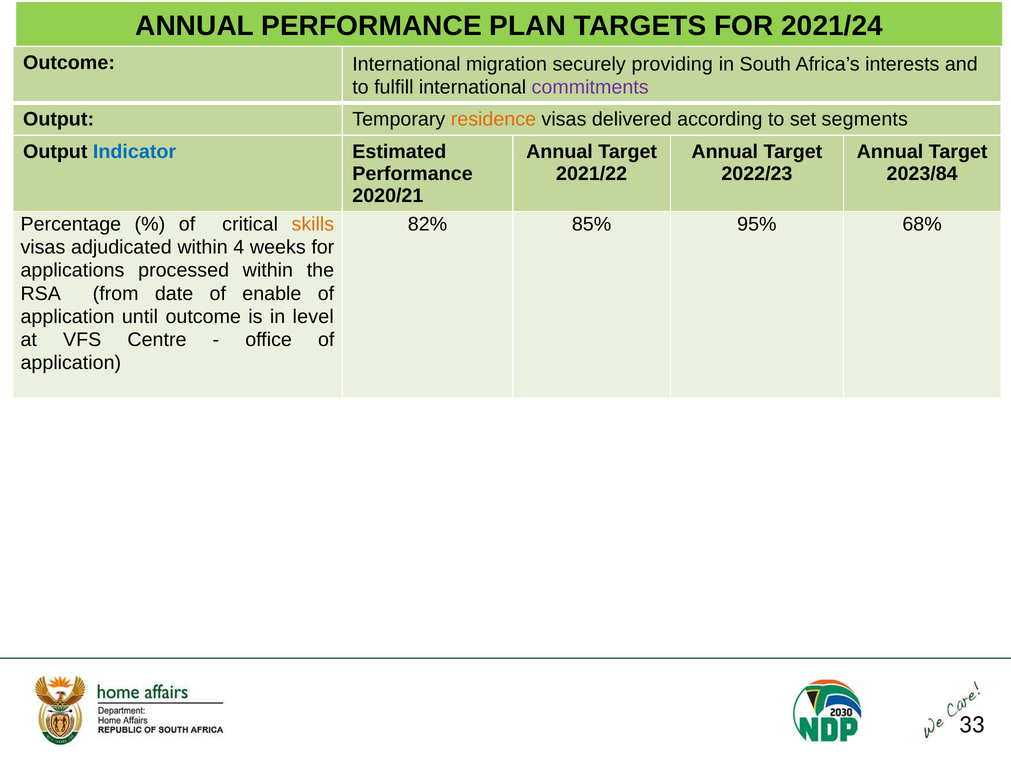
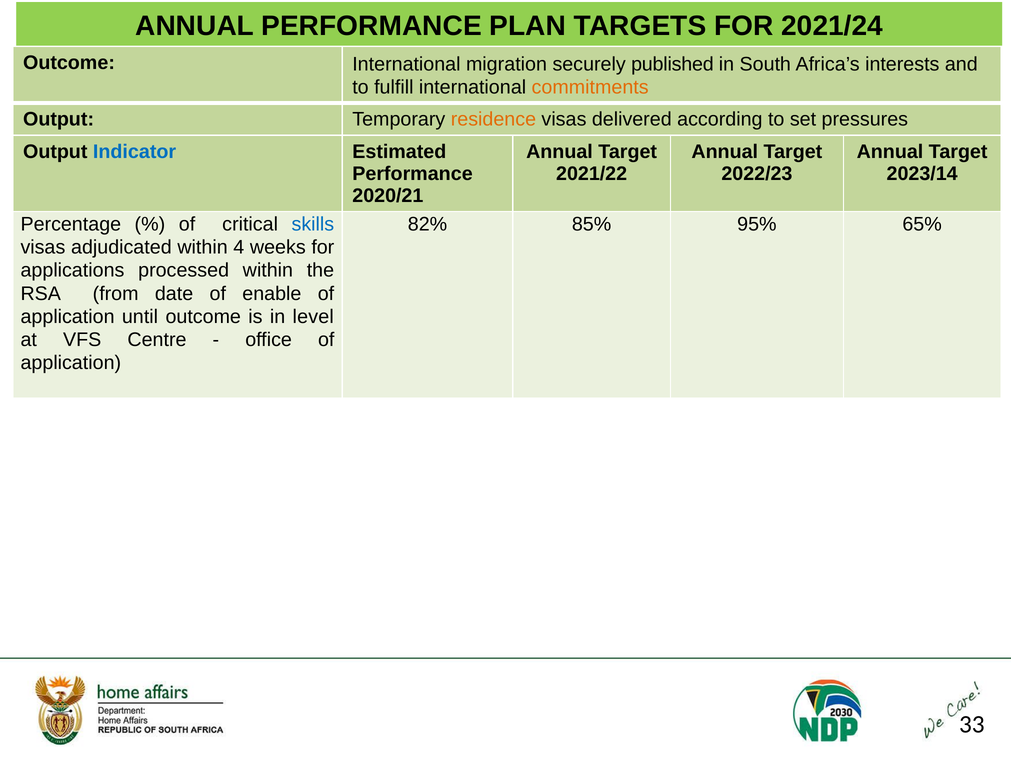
providing: providing -> published
commitments colour: purple -> orange
segments: segments -> pressures
2023/84: 2023/84 -> 2023/14
skills colour: orange -> blue
68%: 68% -> 65%
